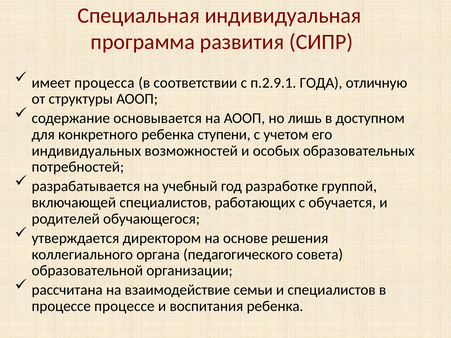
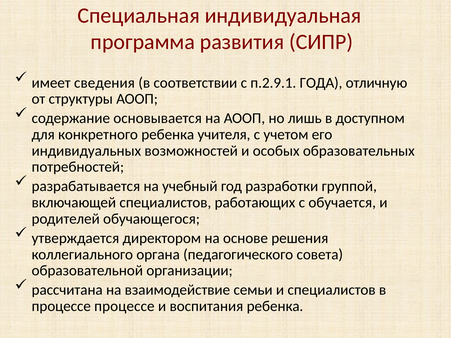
процесса: процесса -> сведения
ступени: ступени -> учителя
разработке: разработке -> разработки
